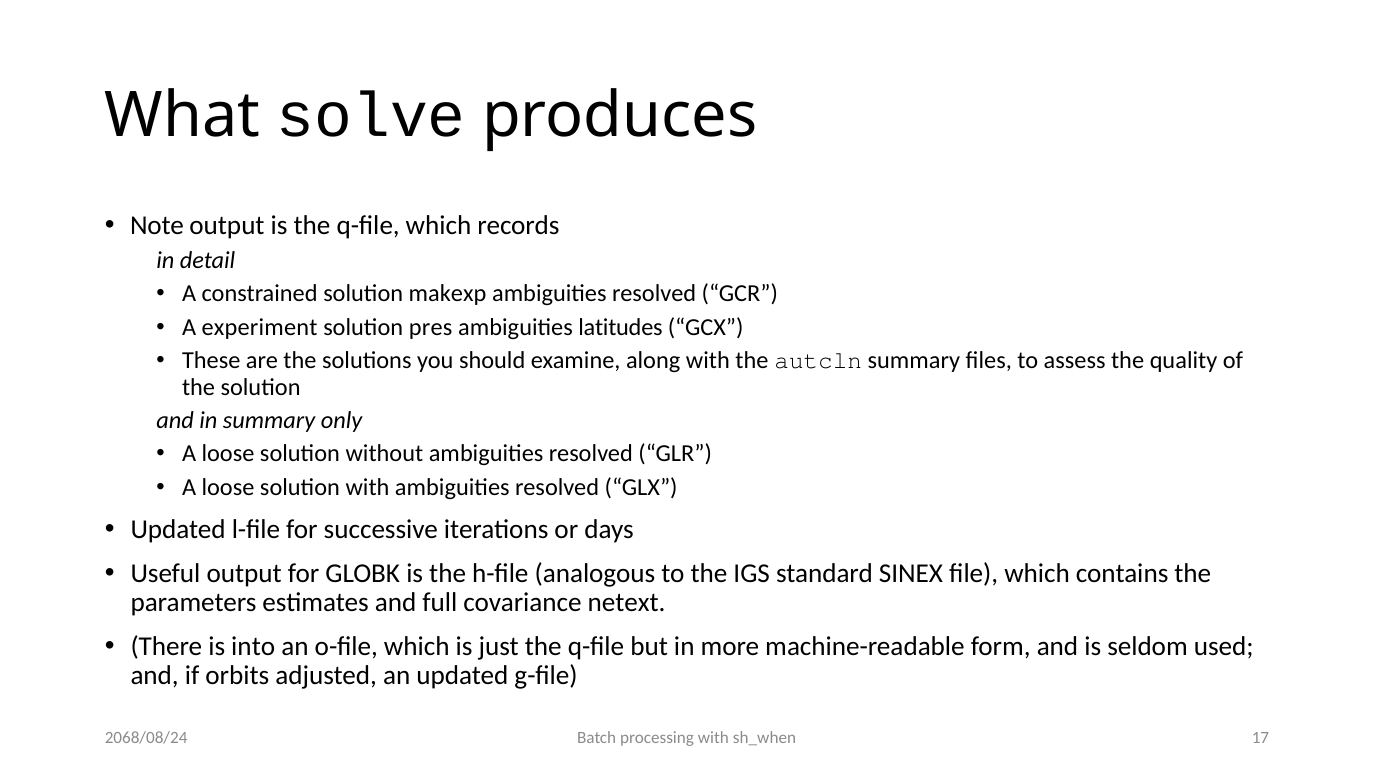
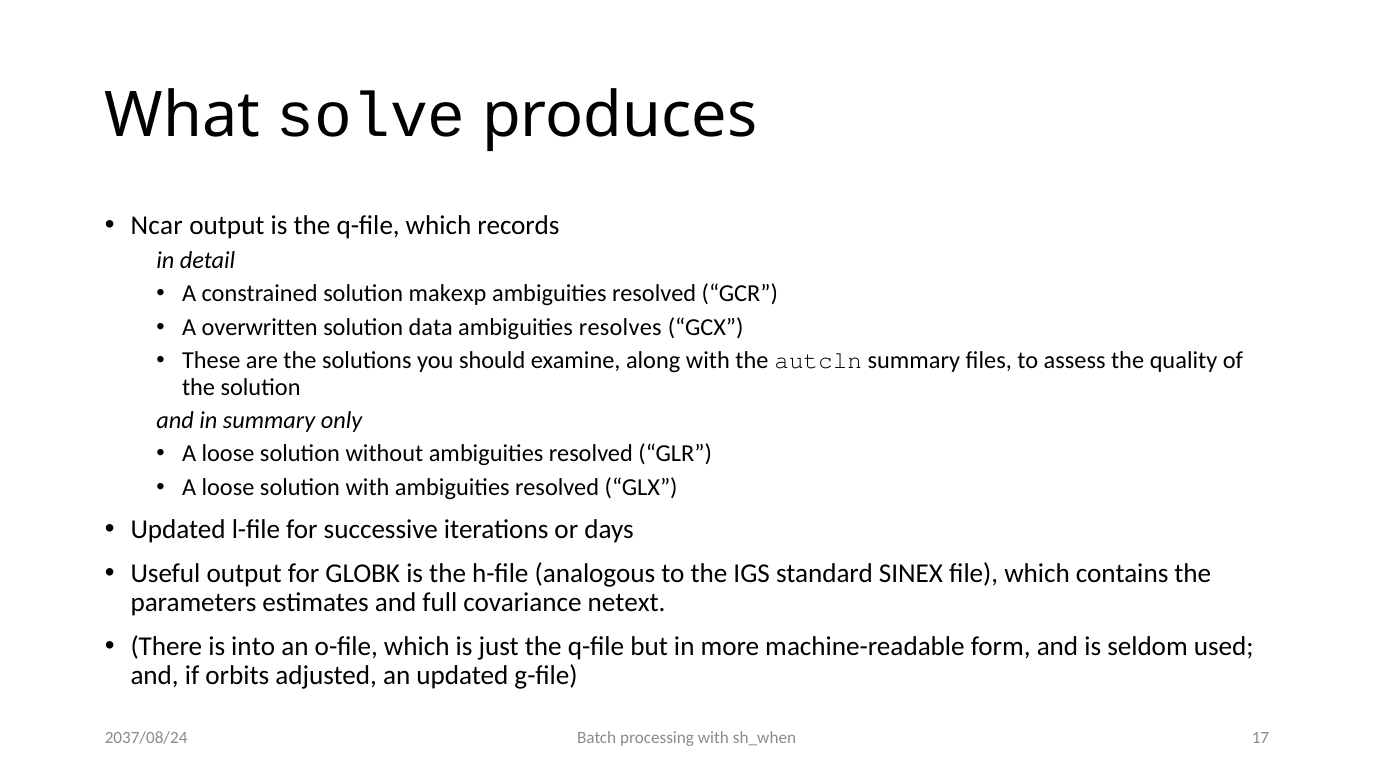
Note: Note -> Ncar
experiment: experiment -> overwritten
pres: pres -> data
latitudes: latitudes -> resolves
2068/08/24: 2068/08/24 -> 2037/08/24
